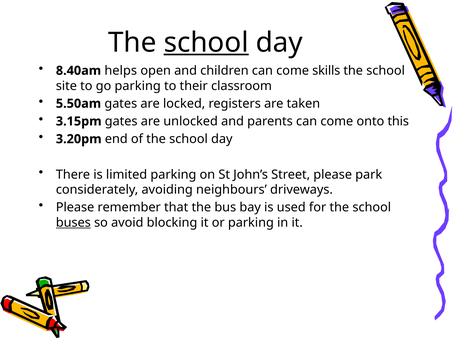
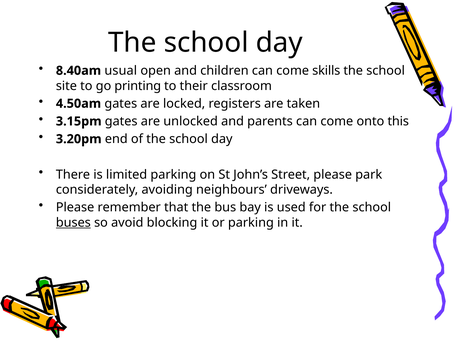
school at (206, 43) underline: present -> none
helps: helps -> usual
go parking: parking -> printing
5.50am: 5.50am -> 4.50am
